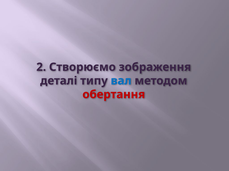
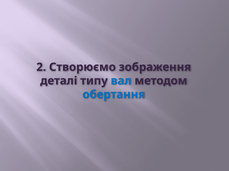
обертання colour: red -> blue
